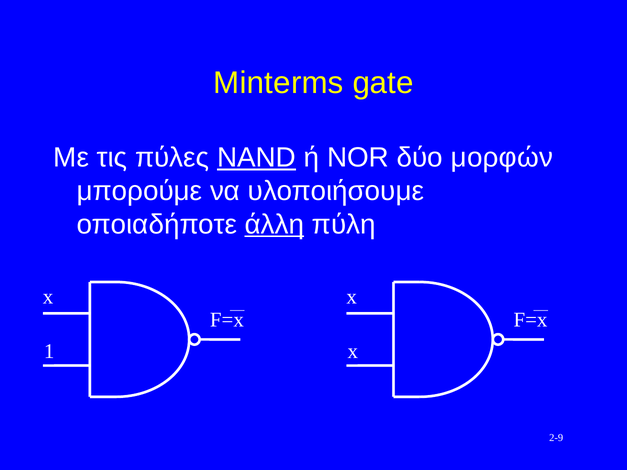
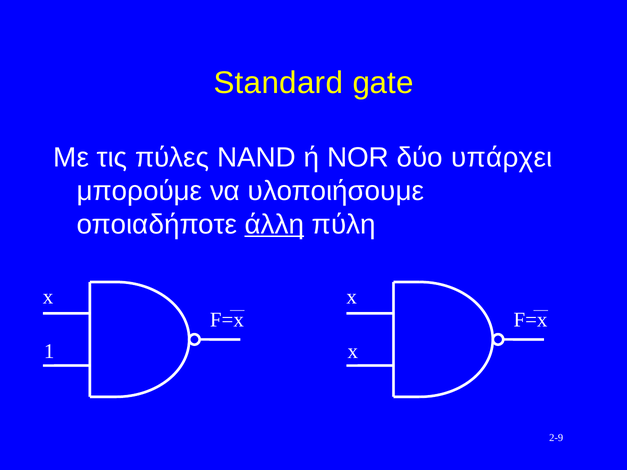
Minterms: Minterms -> Standard
NAND underline: present -> none
μορφών: μορφών -> υπάρχει
